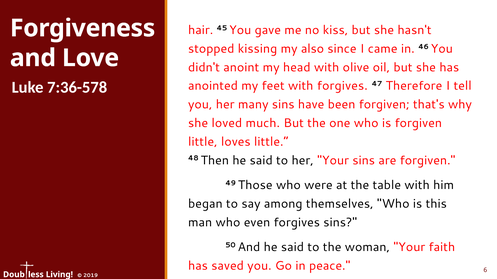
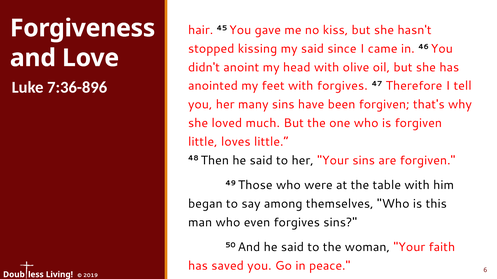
my also: also -> said
7:36-578: 7:36-578 -> 7:36-896
